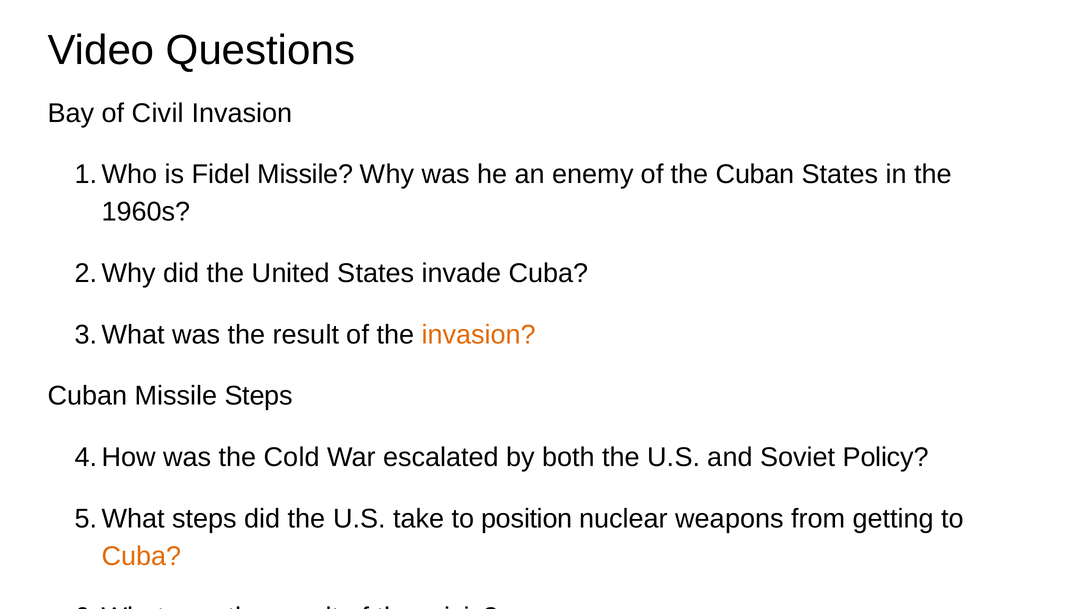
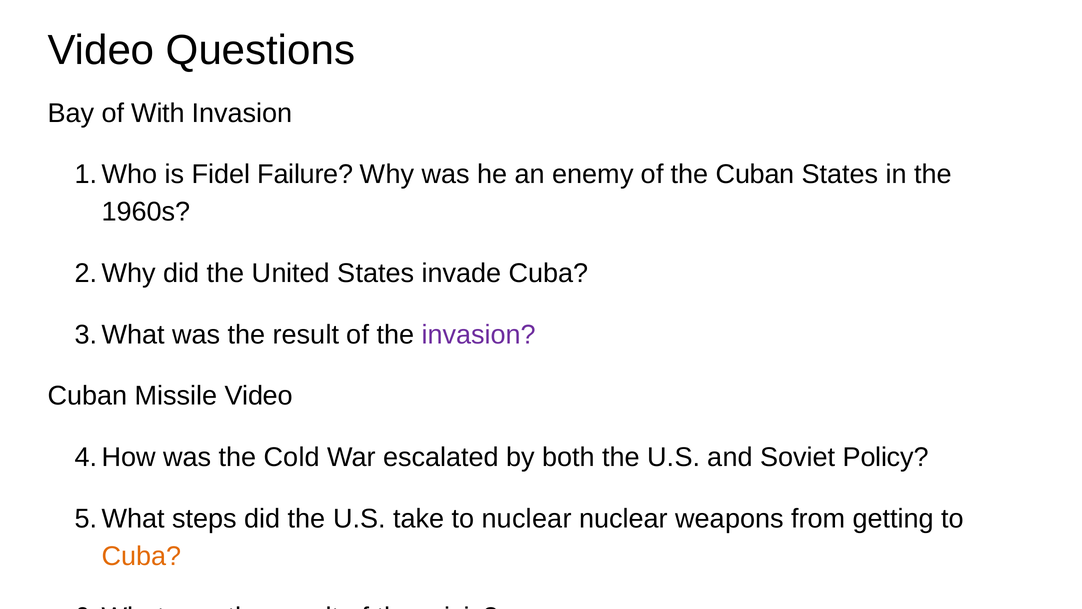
Civil: Civil -> With
Fidel Missile: Missile -> Failure
invasion at (479, 334) colour: orange -> purple
Missile Steps: Steps -> Video
to position: position -> nuclear
